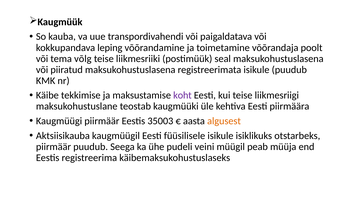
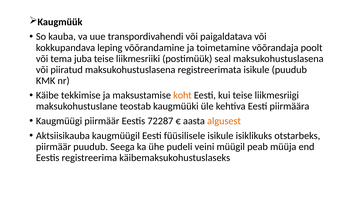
võlg: võlg -> juba
koht colour: purple -> orange
35003: 35003 -> 72287
